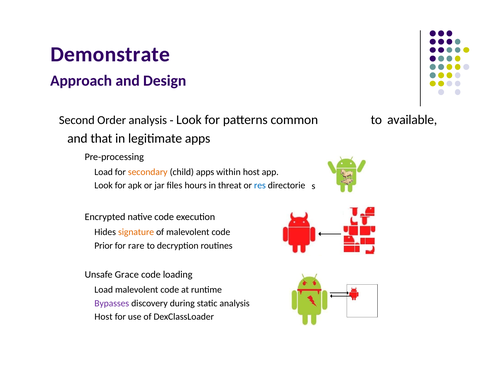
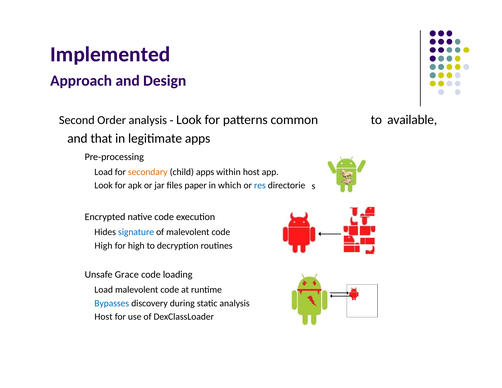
Demonstrate: Demonstrate -> Implemented
hours: hours -> paper
threat: threat -> which
signature colour: orange -> blue
Prior at (104, 246): Prior -> High
for rare: rare -> high
Bypasses colour: purple -> blue
